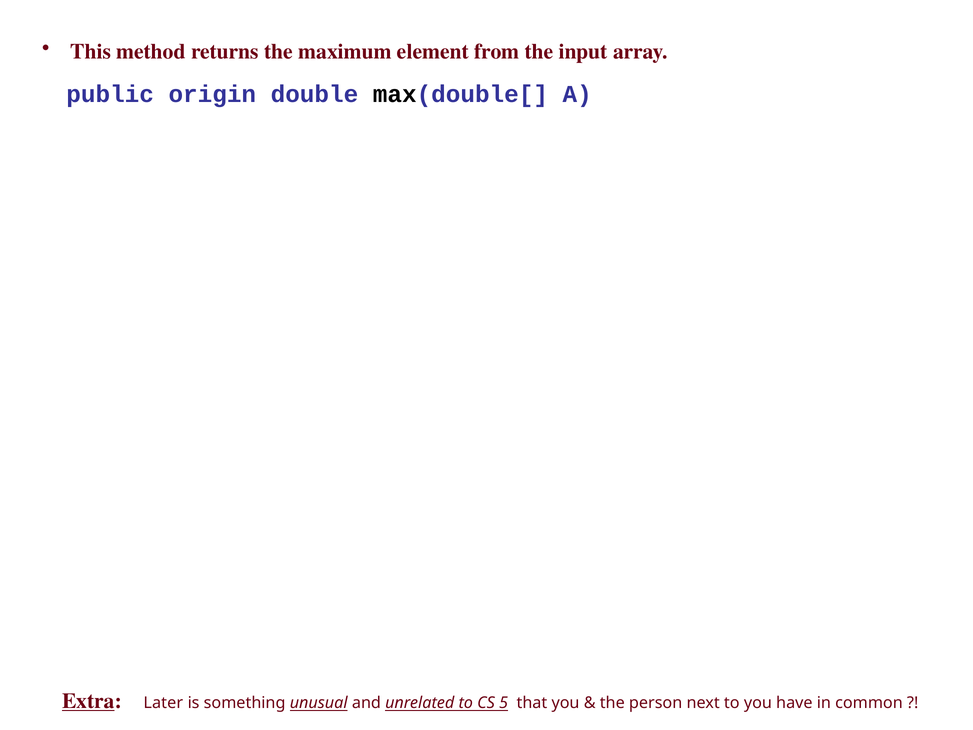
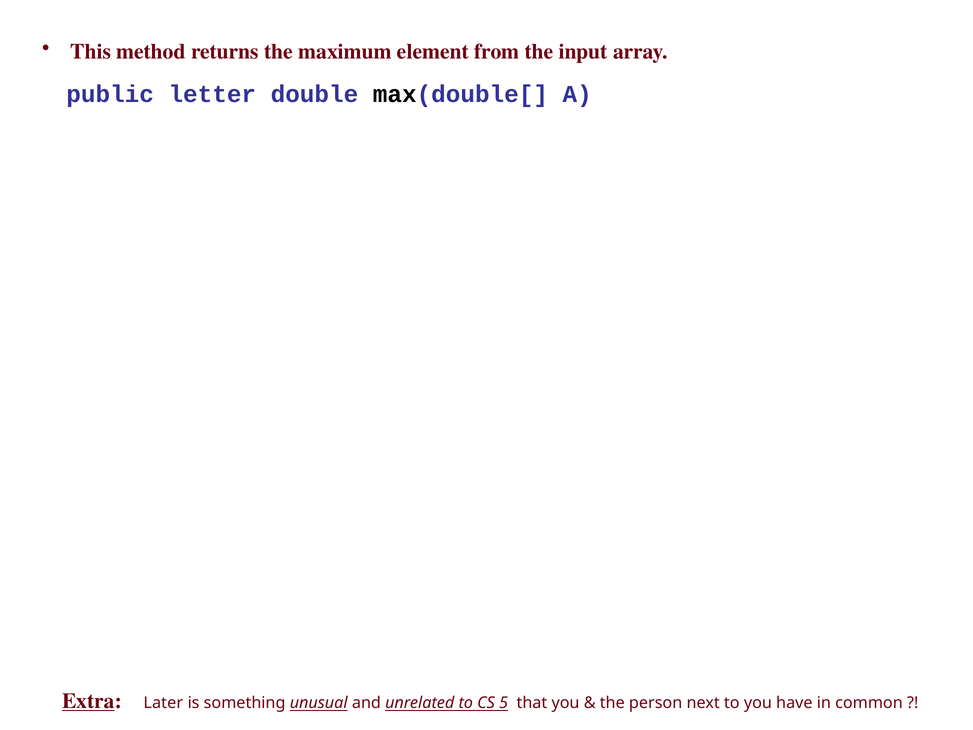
origin: origin -> letter
